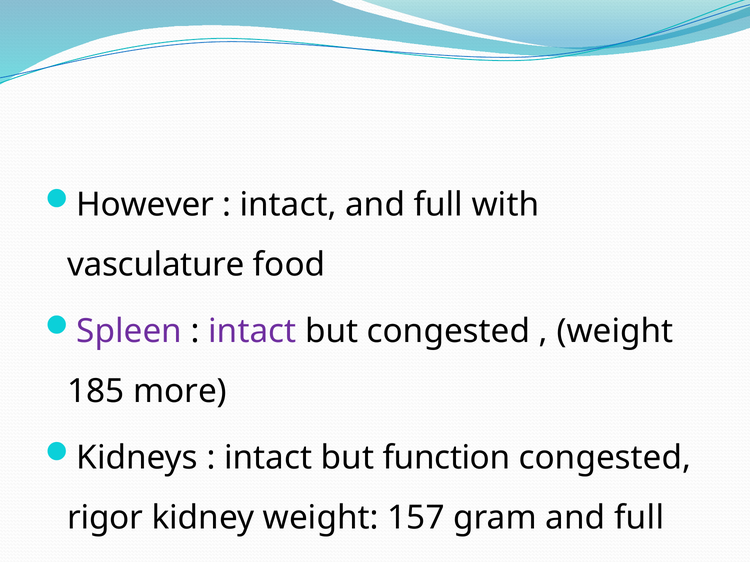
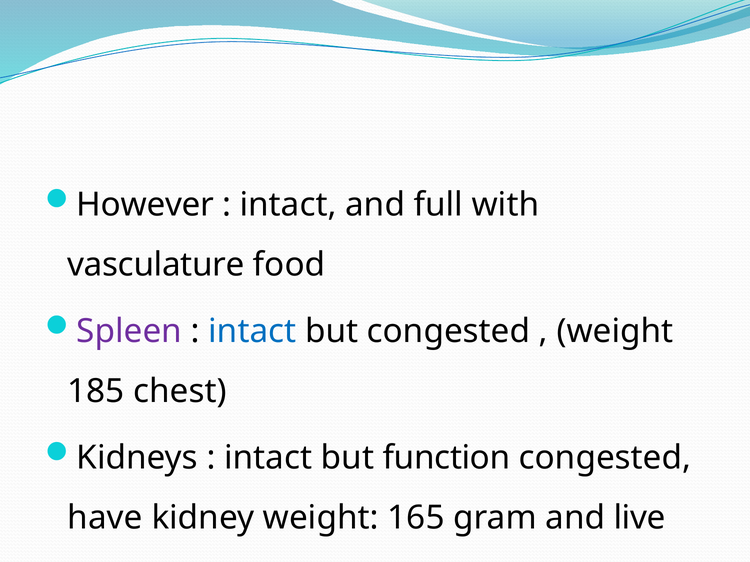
intact at (252, 331) colour: purple -> blue
more: more -> chest
rigor: rigor -> have
157: 157 -> 165
gram and full: full -> live
